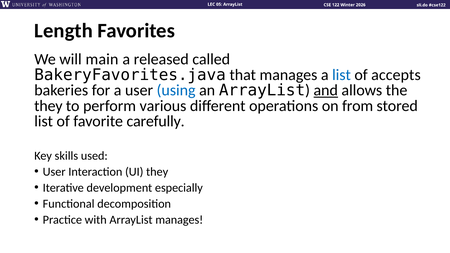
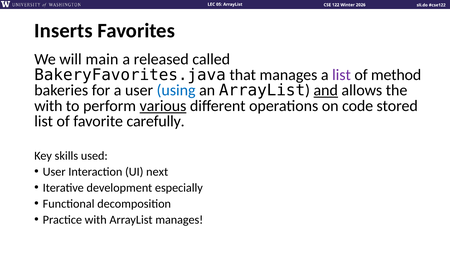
Length: Length -> Inserts
list at (341, 75) colour: blue -> purple
accepts: accepts -> method
they at (48, 106): they -> with
various underline: none -> present
from: from -> code
UI they: they -> next
